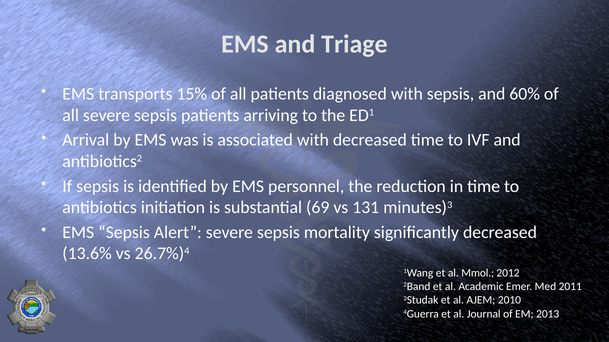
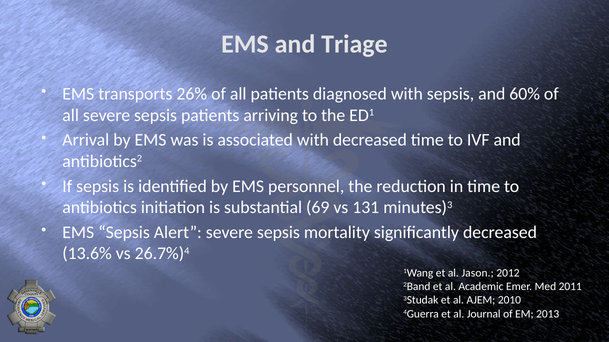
15%: 15% -> 26%
Mmol: Mmol -> Jason
